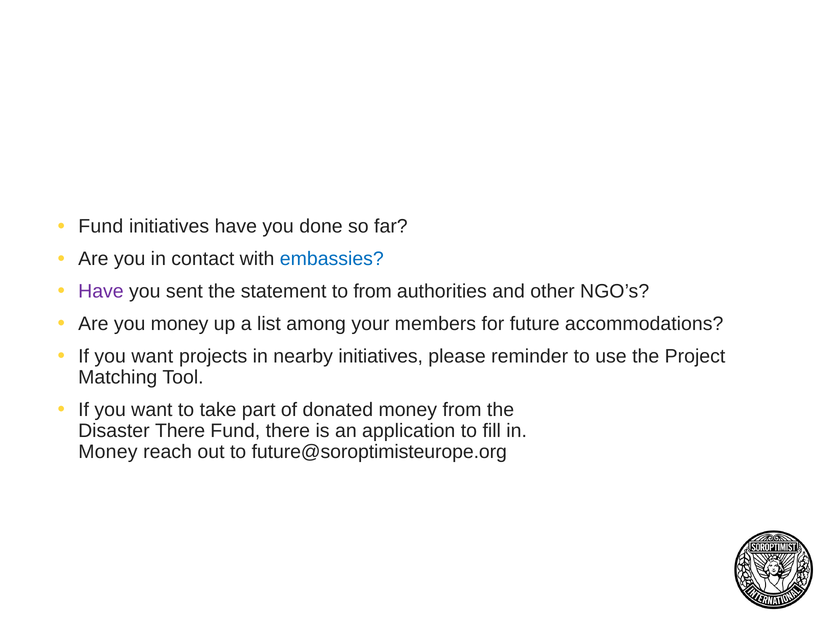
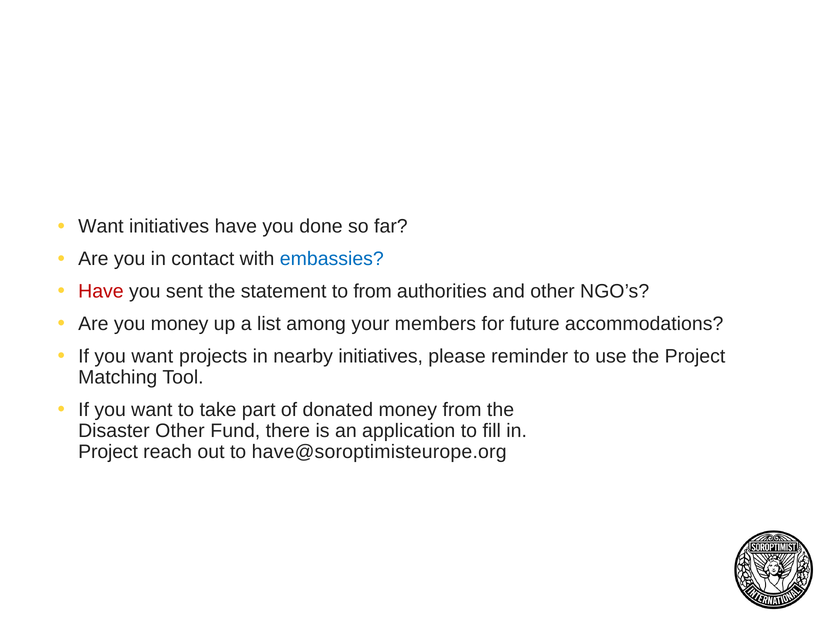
Fund at (101, 227): Fund -> Want
Have at (101, 292) colour: purple -> red
Disaster There: There -> Other
Money at (108, 452): Money -> Project
future@soroptimisteurope.org: future@soroptimisteurope.org -> have@soroptimisteurope.org
